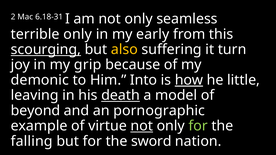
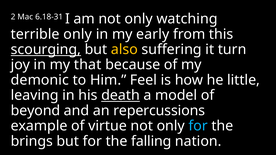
seamless: seamless -> watching
grip: grip -> that
Into: Into -> Feel
how underline: present -> none
pornographic: pornographic -> repercussions
not at (142, 126) underline: present -> none
for at (198, 126) colour: light green -> light blue
falling: falling -> brings
sword: sword -> falling
